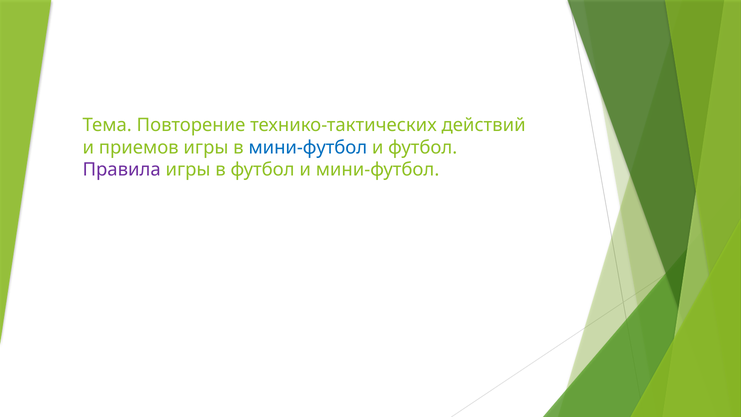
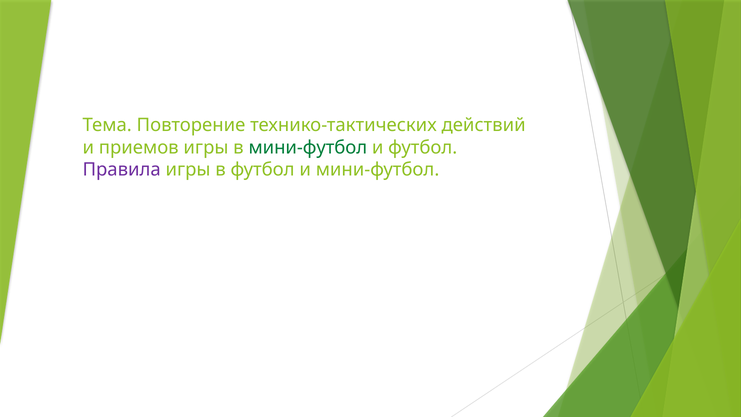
мини-футбол at (308, 147) colour: blue -> green
